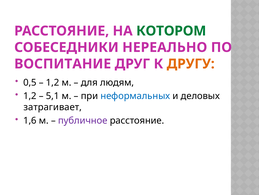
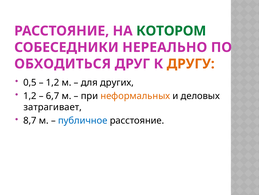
ВОСПИТАНИЕ: ВОСПИТАНИЕ -> ОБХОДИТЬСЯ
людям: людям -> других
5,1: 5,1 -> 6,7
неформальных colour: blue -> orange
1,6: 1,6 -> 8,7
публичное colour: purple -> blue
